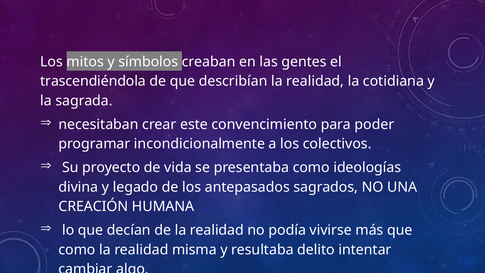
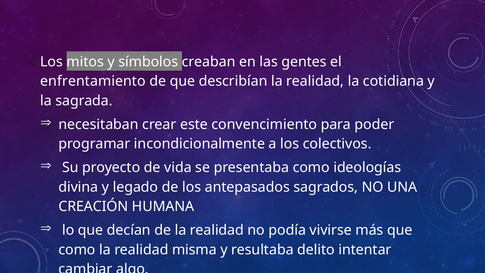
trascendiéndola: trascendiéndola -> enfrentamiento
